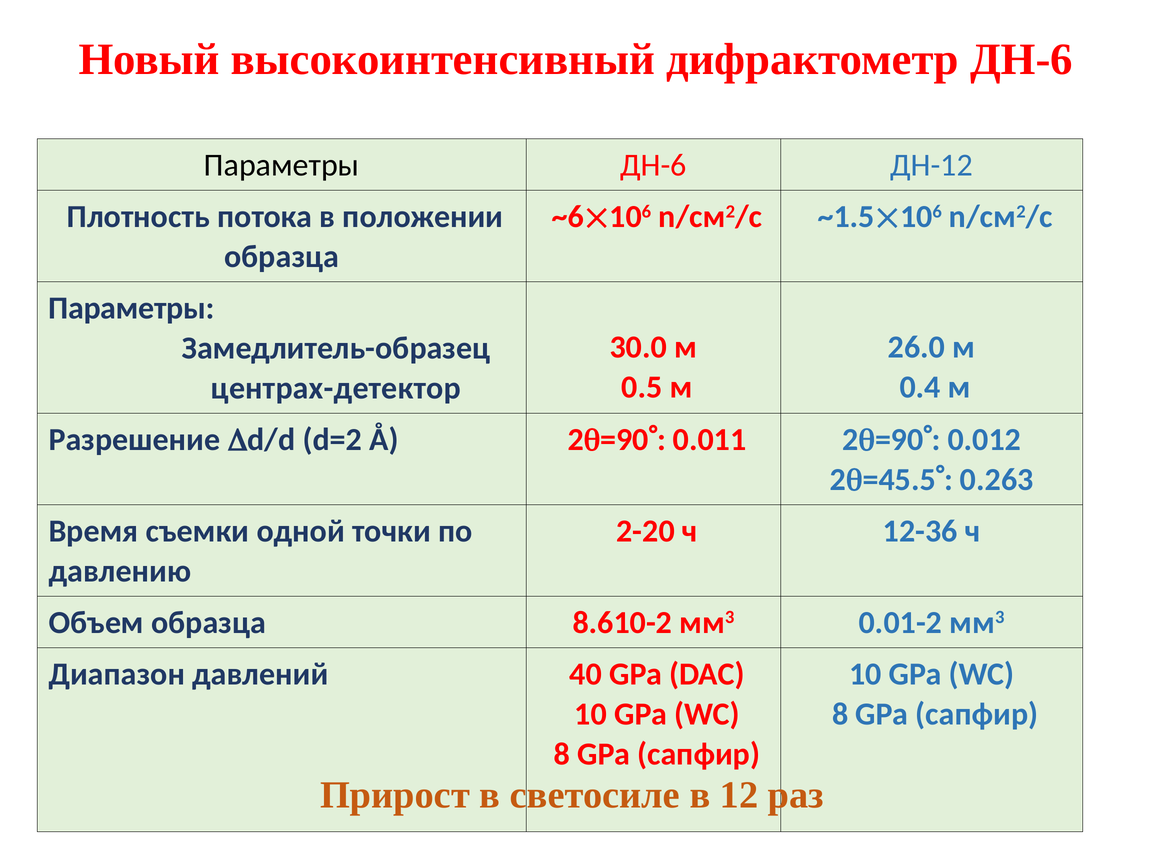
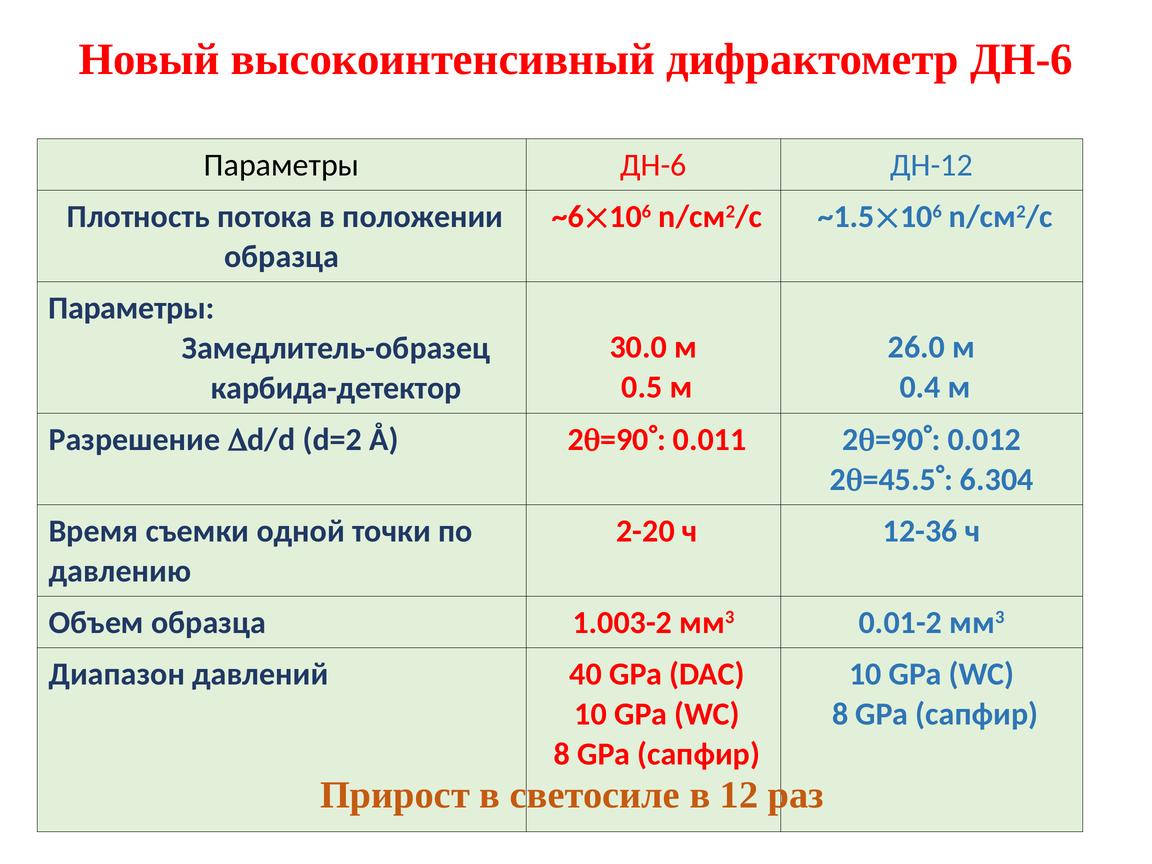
центрах-детектор: центрах-детектор -> карбида-детектор
0.263: 0.263 -> 6.304
8.610-2: 8.610-2 -> 1.003-2
